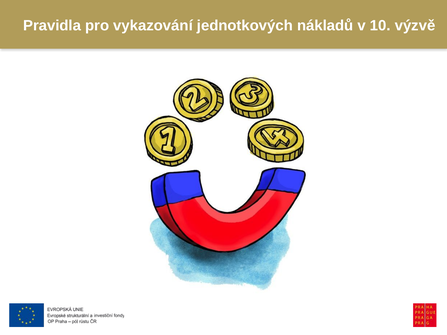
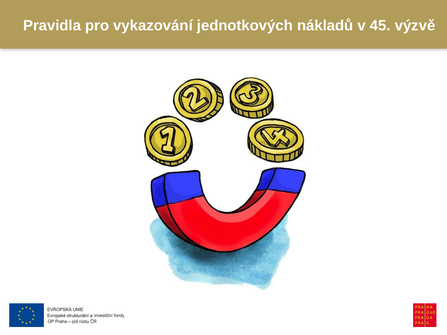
10: 10 -> 45
